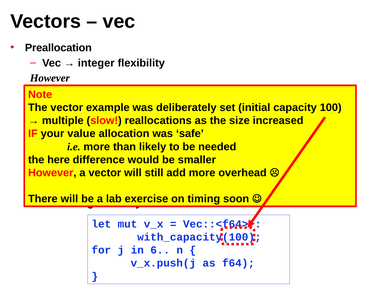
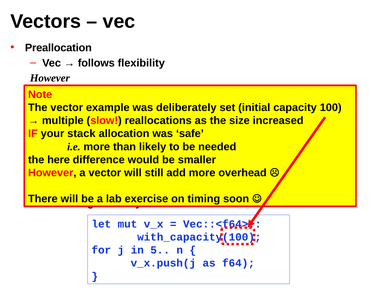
integer: integer -> follows
value: value -> stack
6: 6 -> 5
